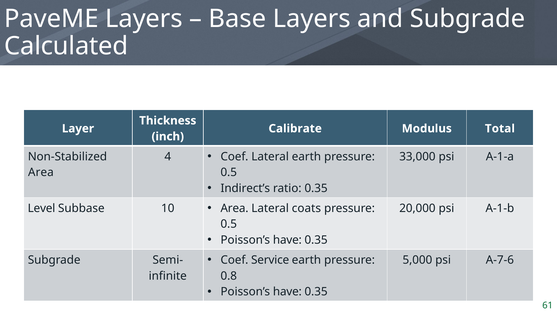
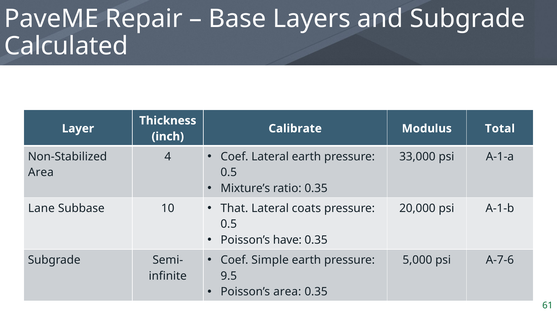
PaveME Layers: Layers -> Repair
Indirect’s: Indirect’s -> Mixture’s
Level: Level -> Lane
Area at (234, 208): Area -> That
Service: Service -> Simple
0.8: 0.8 -> 9.5
have at (287, 292): have -> area
